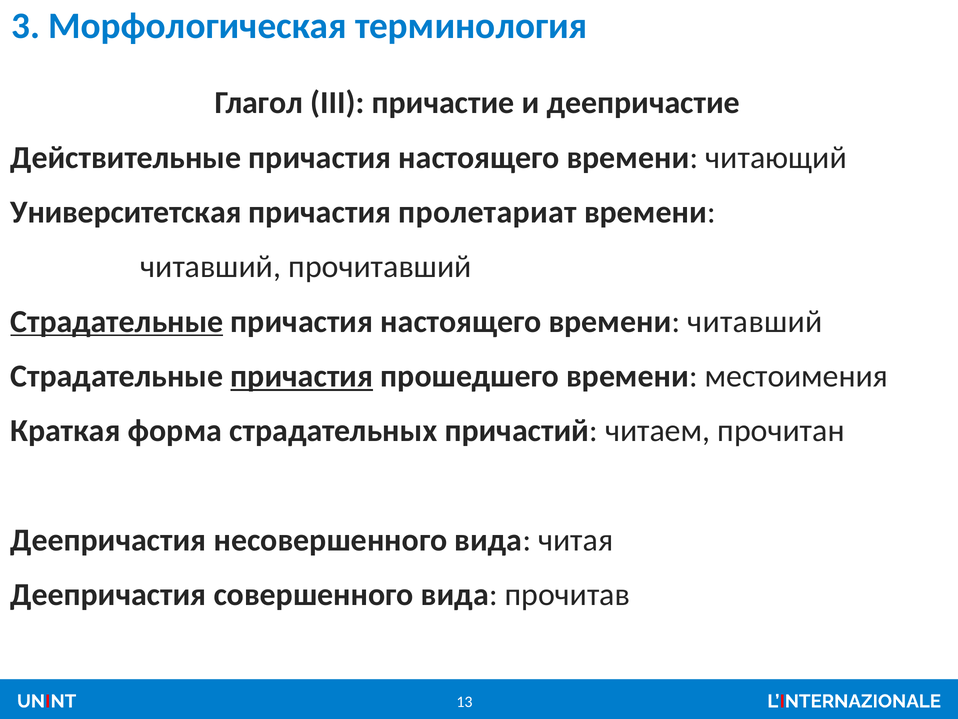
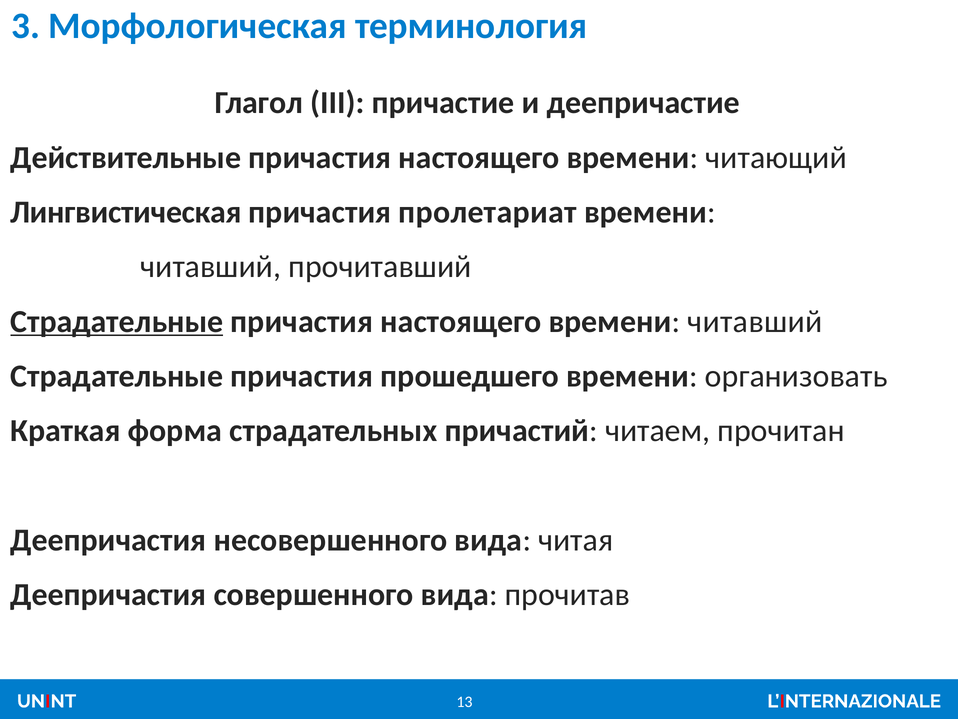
Университетская: Университетская -> Лингвистическая
причастия at (302, 376) underline: present -> none
местоимения: местоимения -> организовать
